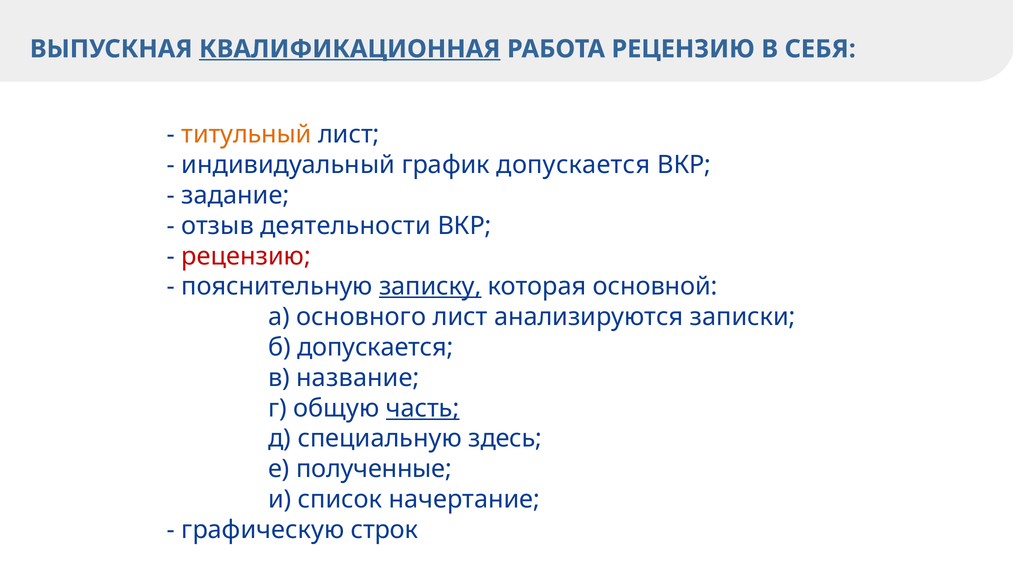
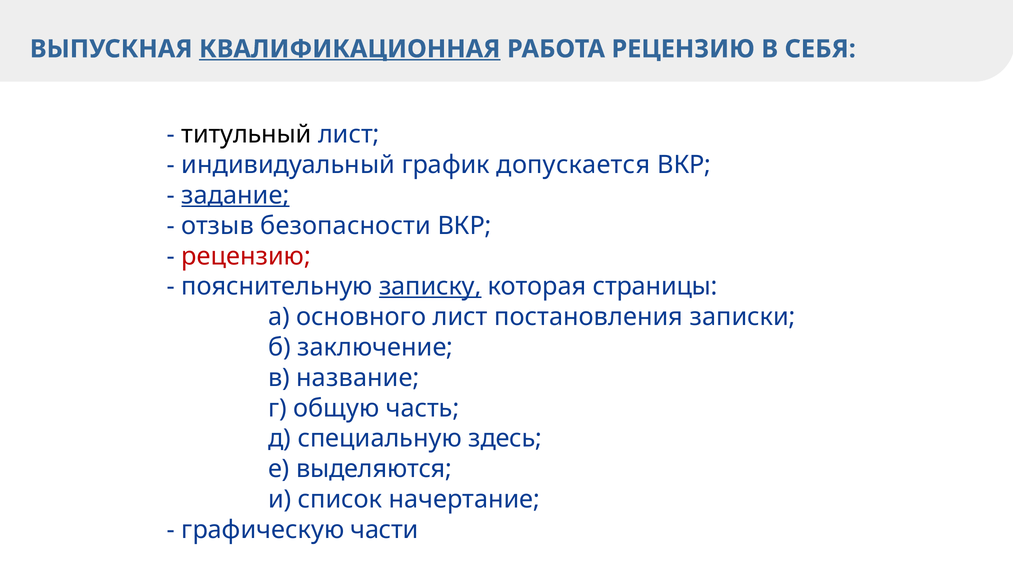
титульный colour: orange -> black
задание underline: none -> present
деятельности: деятельности -> безопасности
основной: основной -> страницы
анализируются: анализируются -> постановления
б допускается: допускается -> заключение
часть underline: present -> none
полученные: полученные -> выделяются
строк: строк -> части
